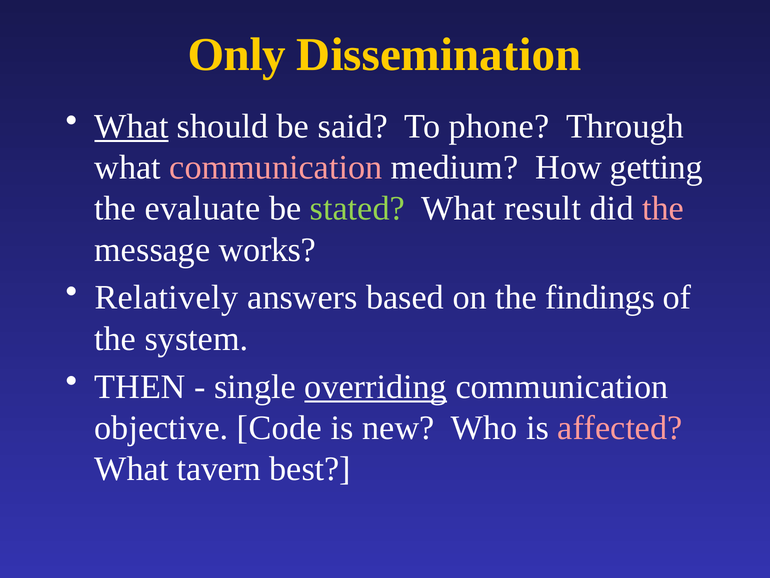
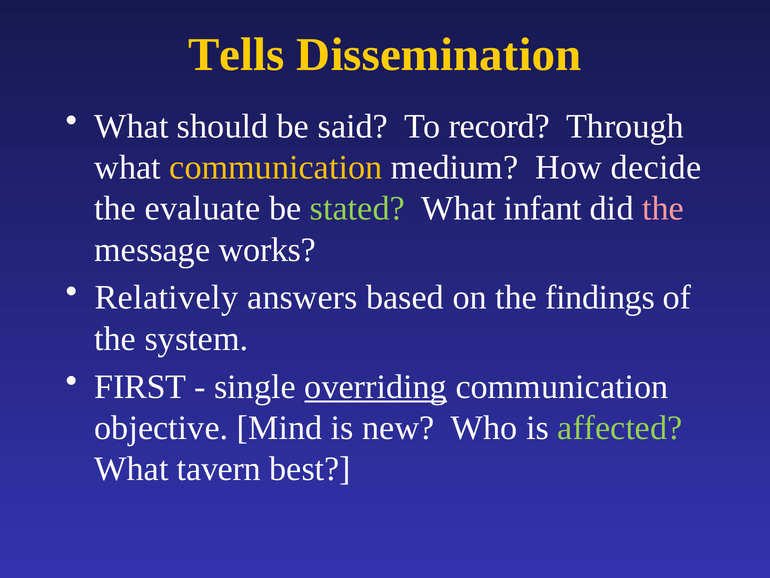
Only: Only -> Tells
What at (131, 126) underline: present -> none
phone: phone -> record
communication at (276, 167) colour: pink -> yellow
getting: getting -> decide
result: result -> infant
THEN: THEN -> FIRST
Code: Code -> Mind
affected colour: pink -> light green
